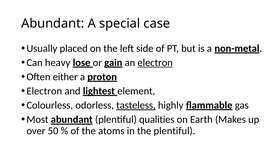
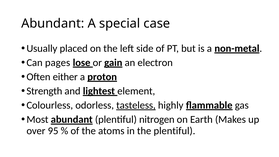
heavy: heavy -> pages
electron at (155, 63) underline: present -> none
Electron at (44, 91): Electron -> Strength
qualities: qualities -> nitrogen
50: 50 -> 95
